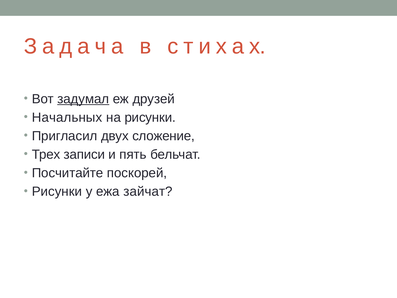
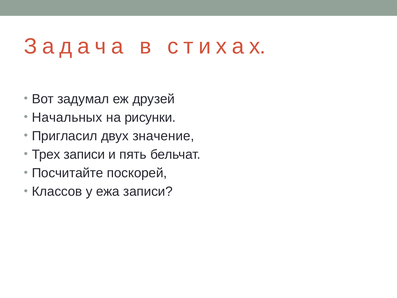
задумал underline: present -> none
сложение: сложение -> значение
Рисунки at (57, 191): Рисунки -> Классов
ежа зайчат: зайчат -> записи
